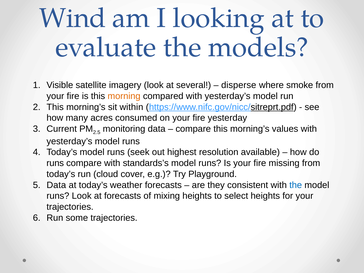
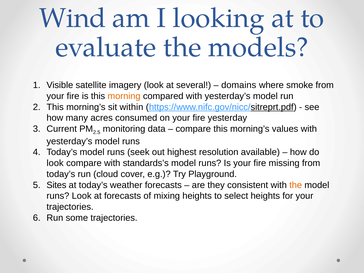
disperse: disperse -> domains
runs at (55, 163): runs -> look
Data at (56, 185): Data -> Sites
the at (296, 185) colour: blue -> orange
